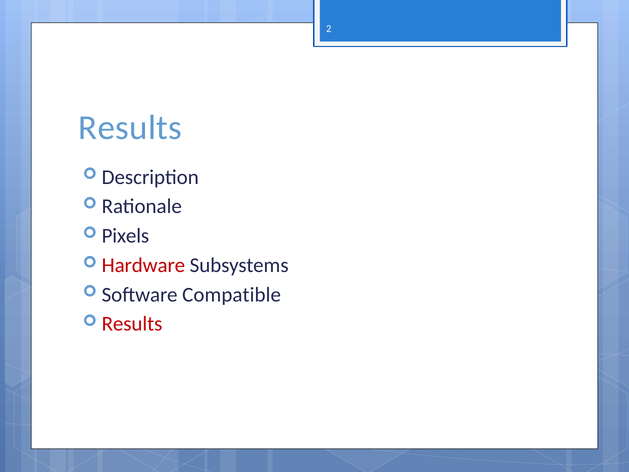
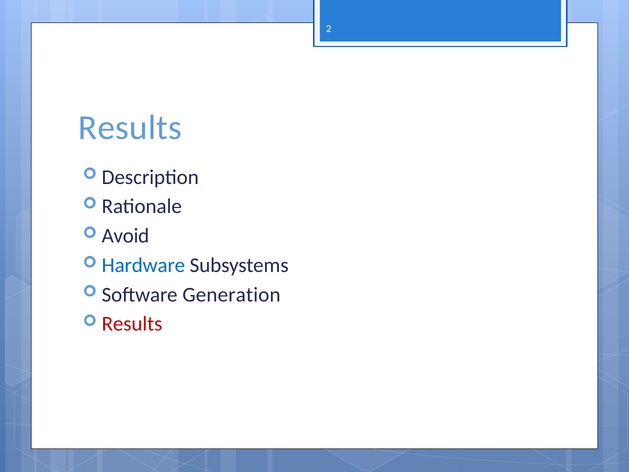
Pixels: Pixels -> Avoid
Hardware colour: red -> blue
Compatible: Compatible -> Generation
